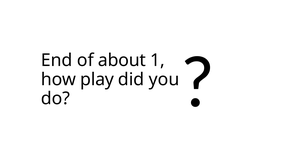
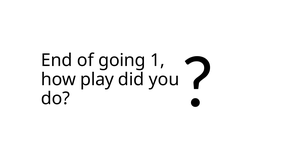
about: about -> going
